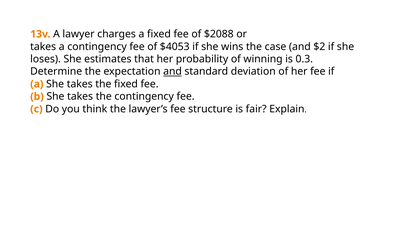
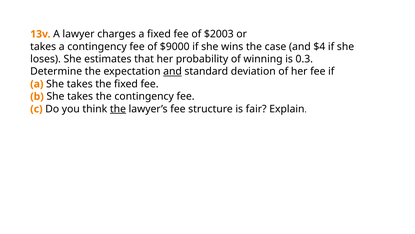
$2088: $2088 -> $2003
$4053: $4053 -> $9000
$2: $2 -> $4
the at (118, 109) underline: none -> present
